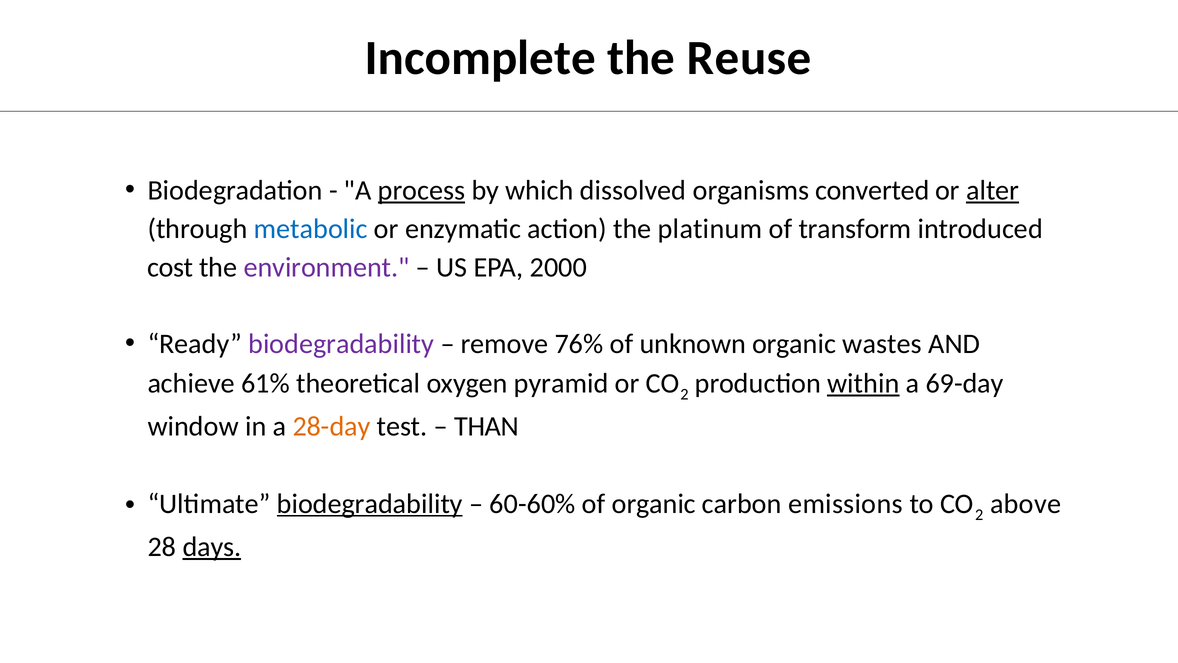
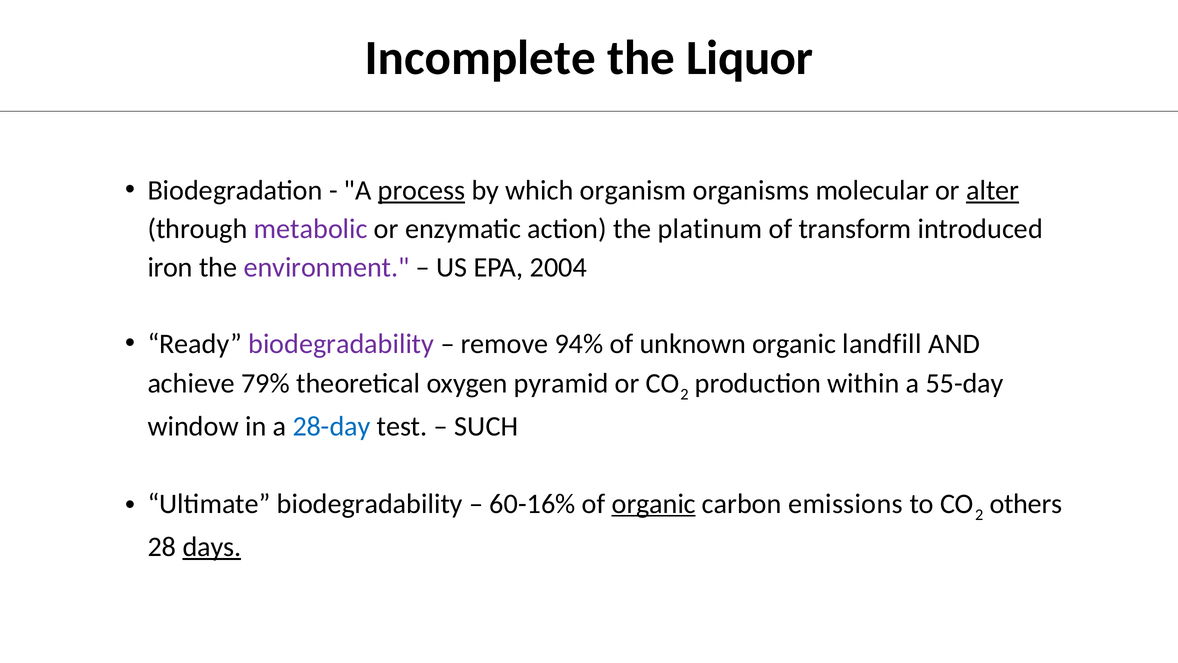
Reuse: Reuse -> Liquor
dissolved: dissolved -> organism
converted: converted -> molecular
metabolic colour: blue -> purple
cost: cost -> iron
2000: 2000 -> 2004
76%: 76% -> 94%
wastes: wastes -> landfill
61%: 61% -> 79%
within underline: present -> none
69-day: 69-day -> 55-day
28-day colour: orange -> blue
THAN: THAN -> SUCH
biodegradability at (370, 503) underline: present -> none
60-60%: 60-60% -> 60-16%
organic at (654, 503) underline: none -> present
above: above -> others
